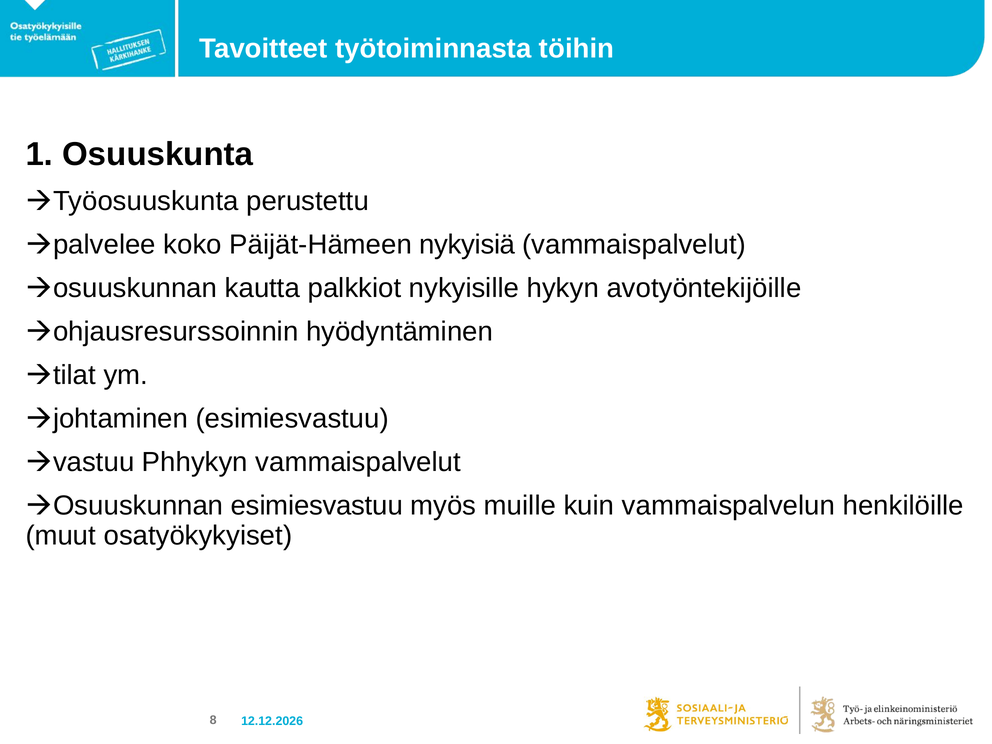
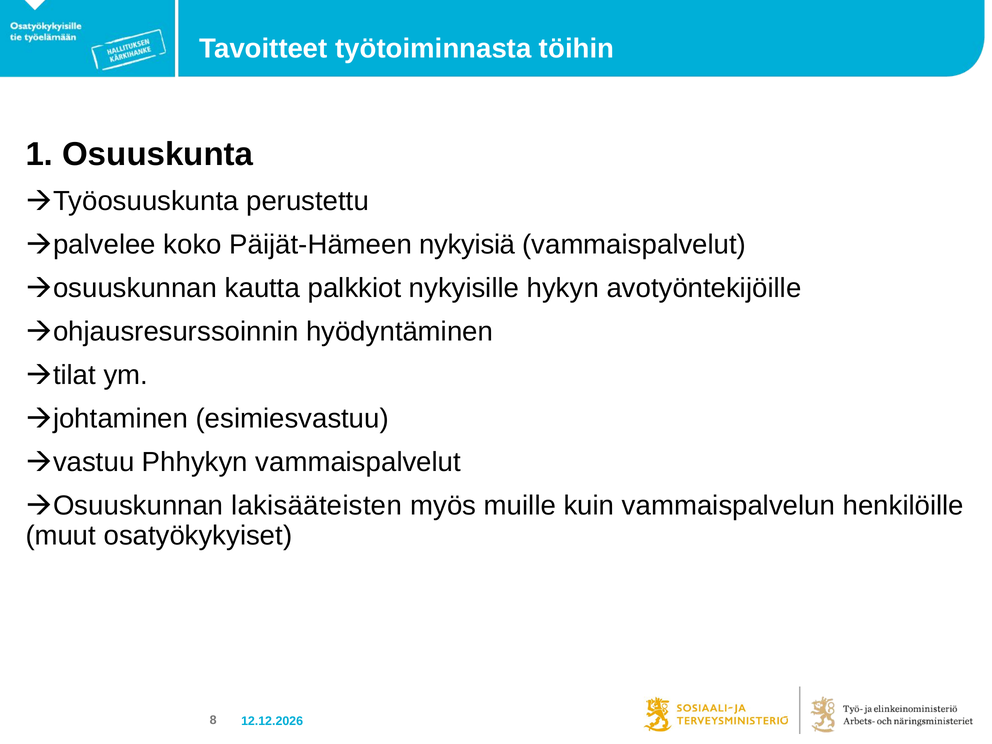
esimiesvastuu at (317, 506): esimiesvastuu -> lakisääteisten
